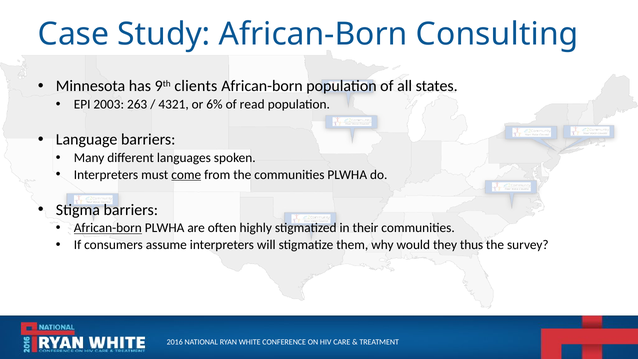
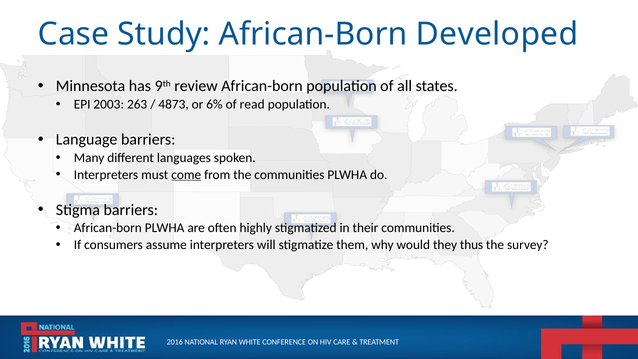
Consulting: Consulting -> Developed
clients: clients -> review
4321: 4321 -> 4873
African-born at (108, 228) underline: present -> none
